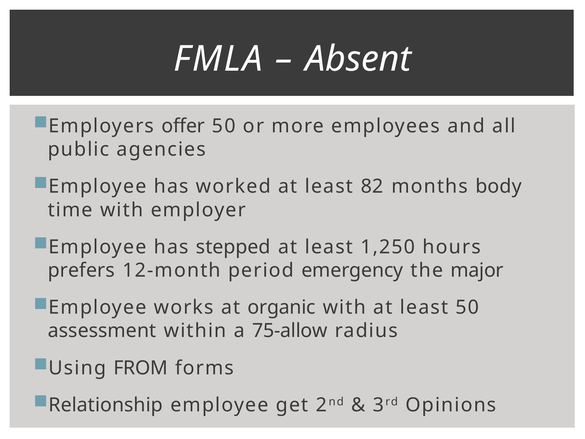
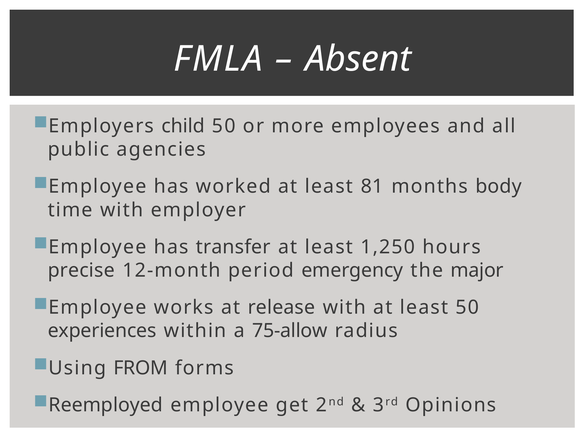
offer: offer -> child
82: 82 -> 81
stepped: stepped -> transfer
prefers: prefers -> precise
organic: organic -> release
assessment: assessment -> experiences
Relationship: Relationship -> Reemployed
